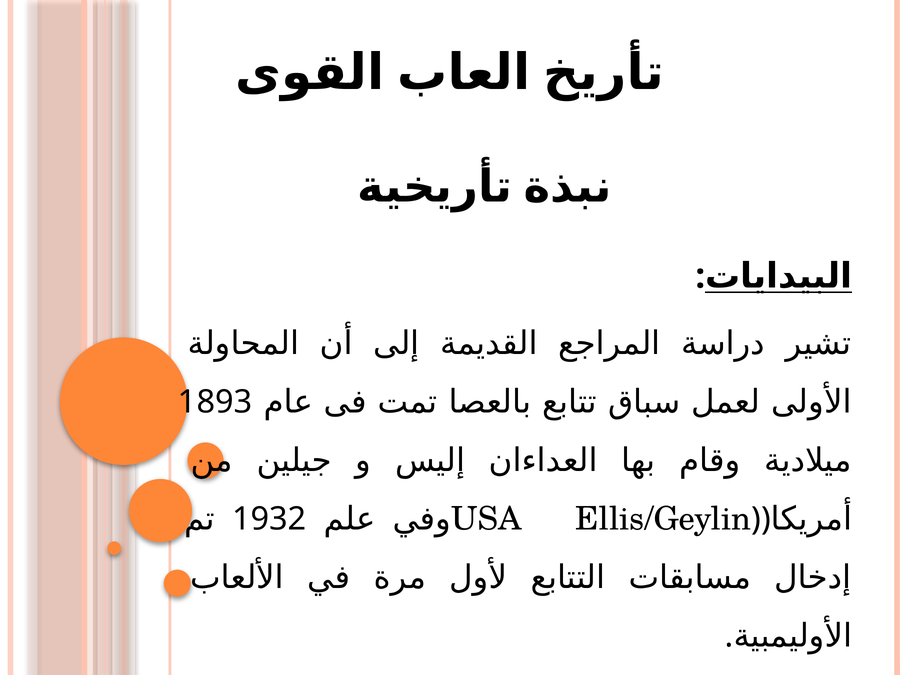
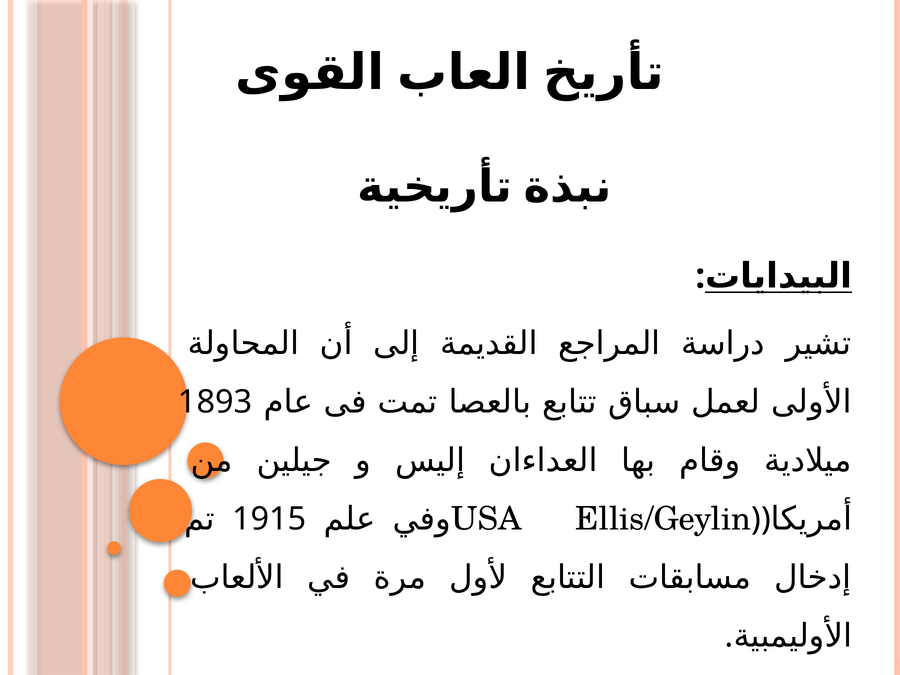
1932: 1932 -> 1915
